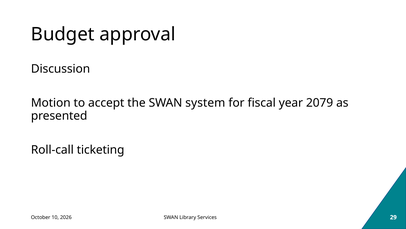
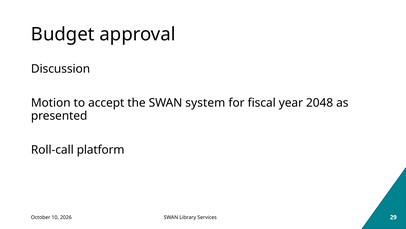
2079: 2079 -> 2048
ticketing: ticketing -> platform
